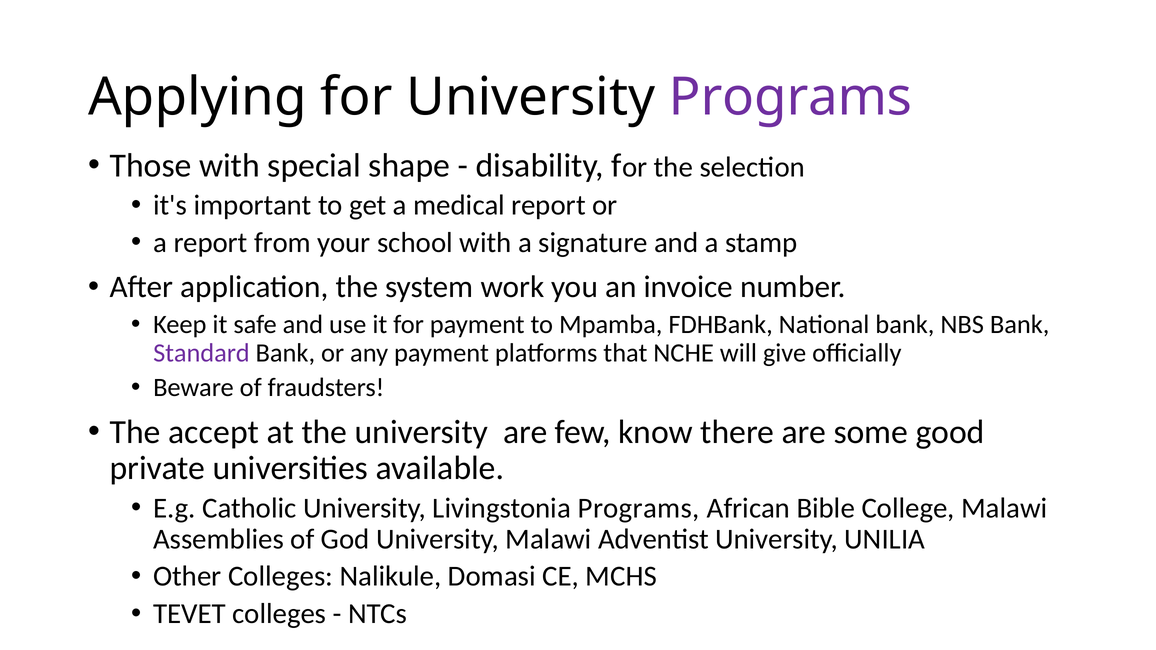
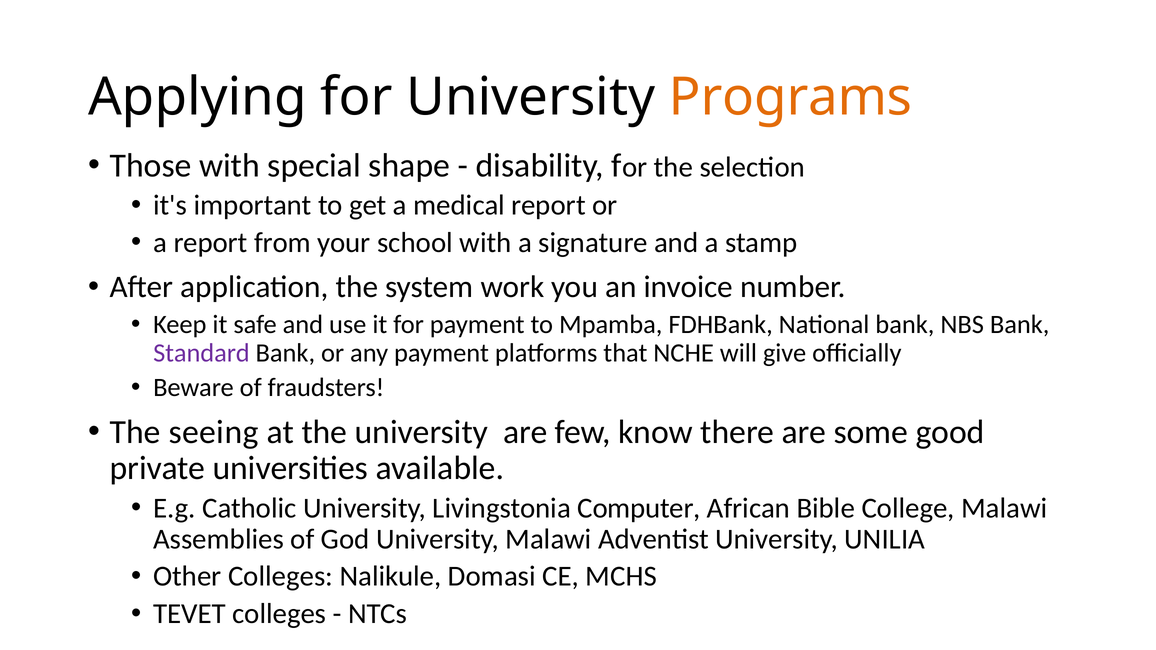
Programs at (791, 97) colour: purple -> orange
accept: accept -> seeing
Livingstonia Programs: Programs -> Computer
